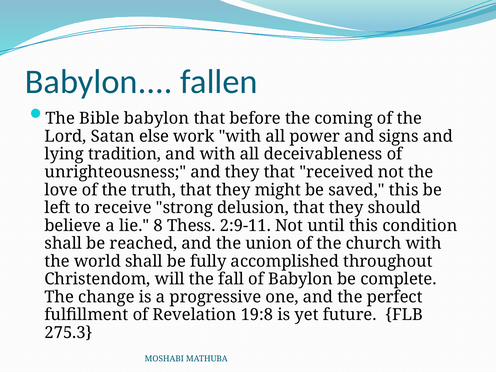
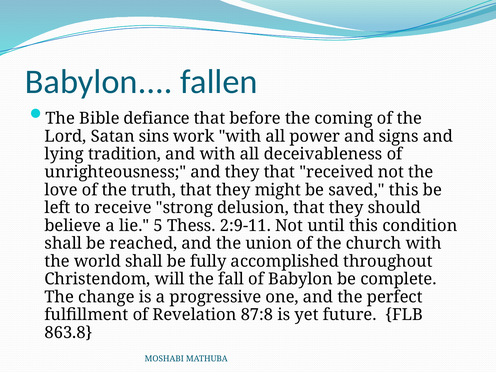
Bible babylon: babylon -> defiance
else: else -> sins
8: 8 -> 5
19:8: 19:8 -> 87:8
275.3: 275.3 -> 863.8
